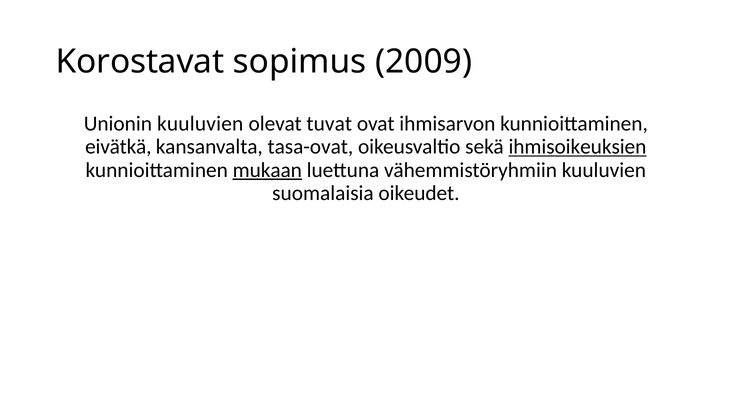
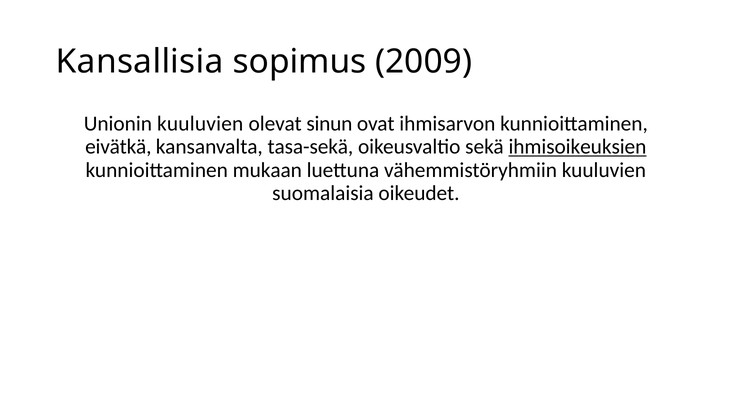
Korostavat: Korostavat -> Kansallisia
tuvat: tuvat -> sinun
tasa-ovat: tasa-ovat -> tasa-sekä
mukaan underline: present -> none
